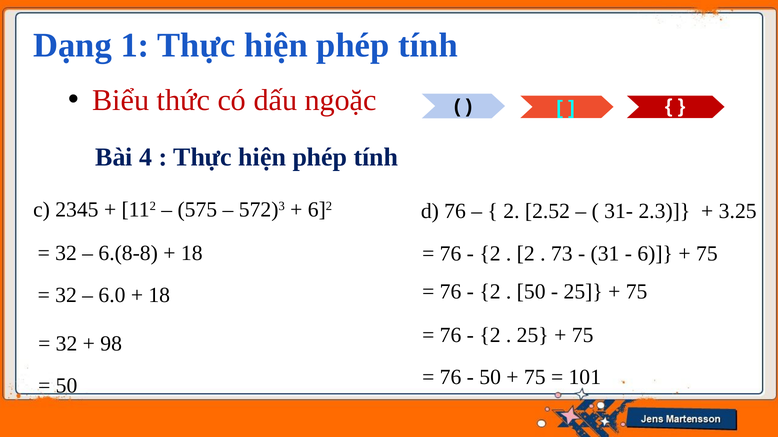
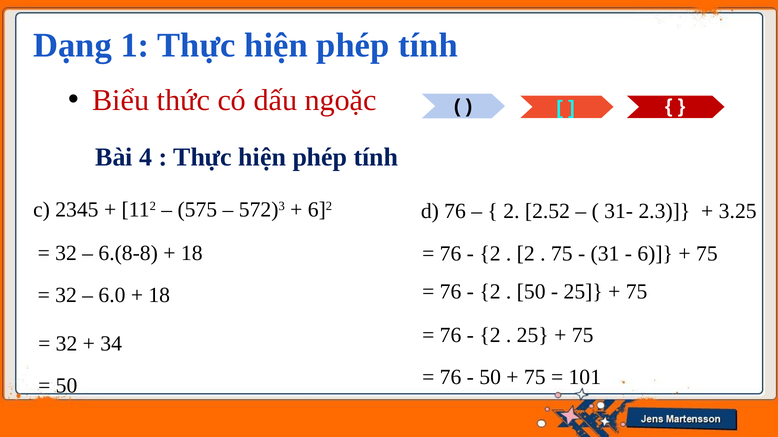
73 at (562, 254): 73 -> 75
98: 98 -> 34
